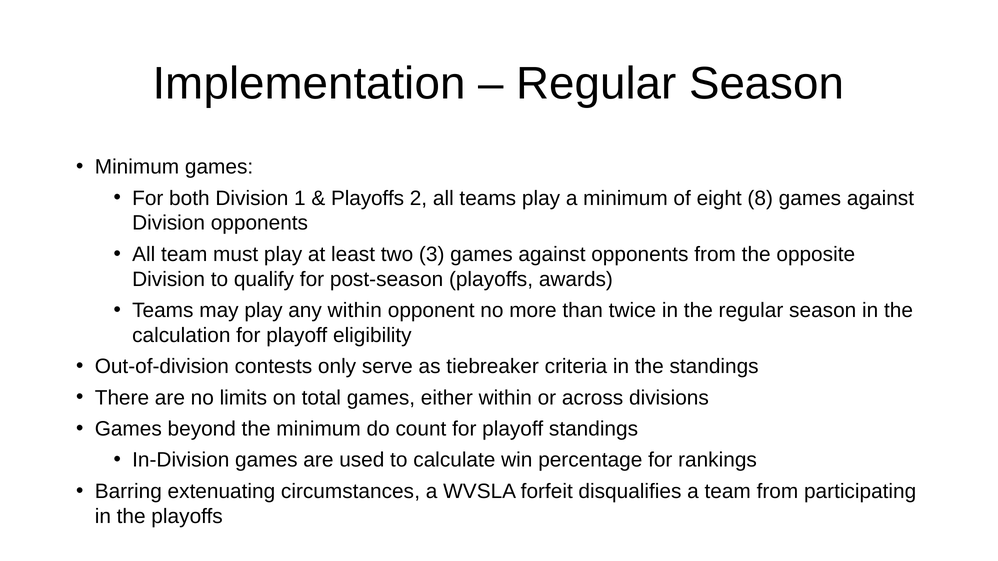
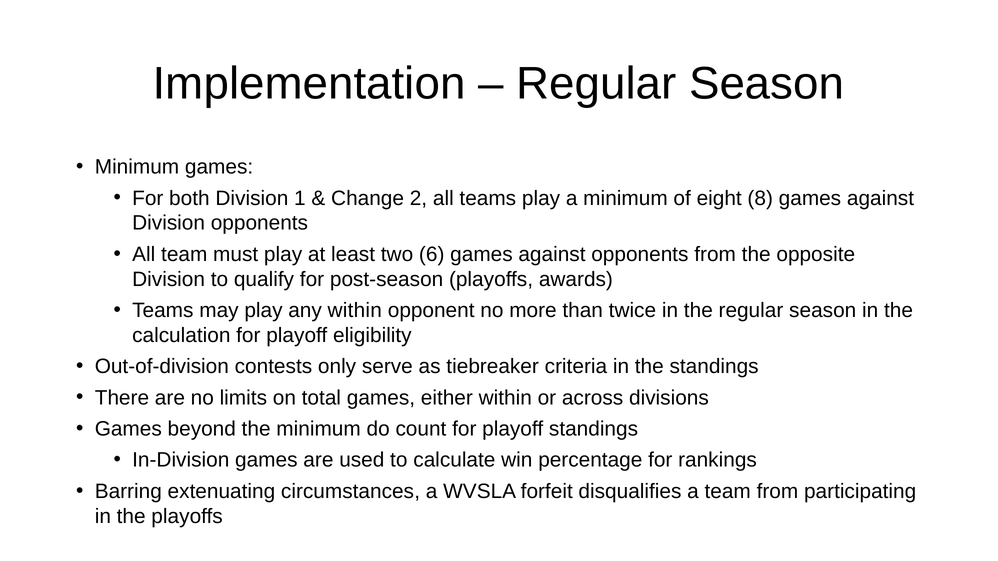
Playoffs at (368, 198): Playoffs -> Change
3: 3 -> 6
